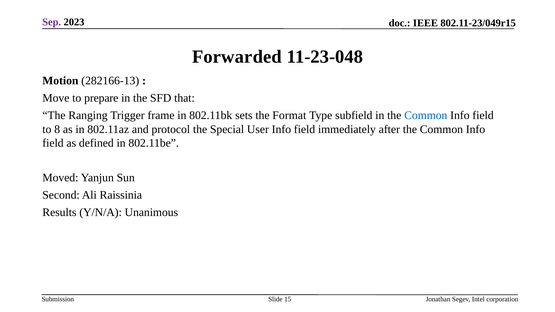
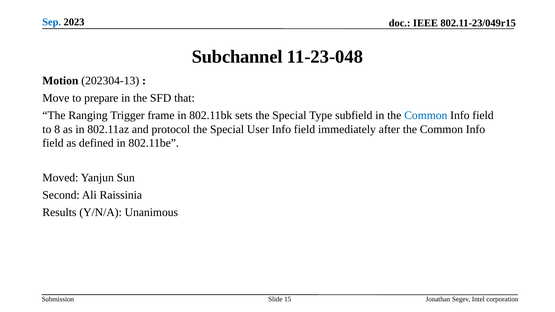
Sep colour: purple -> blue
Forwarded: Forwarded -> Subchannel
282166-13: 282166-13 -> 202304-13
sets the Format: Format -> Special
